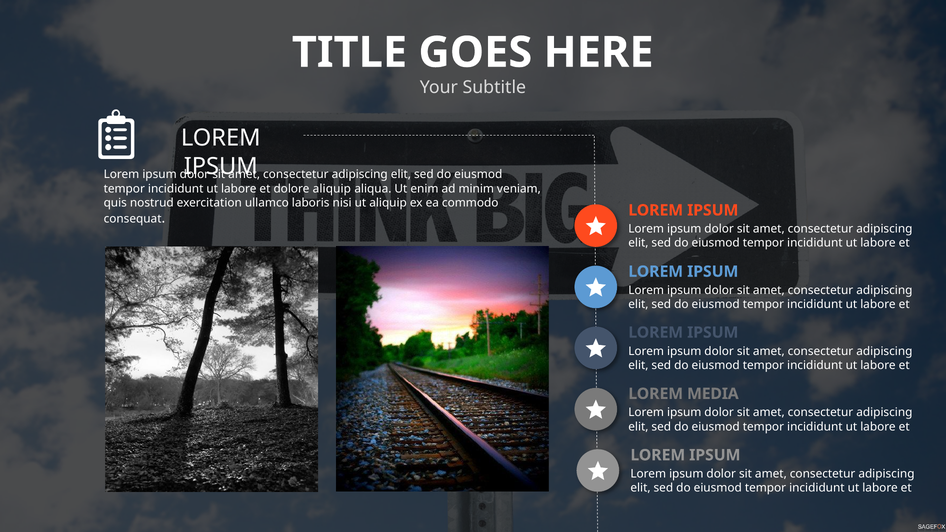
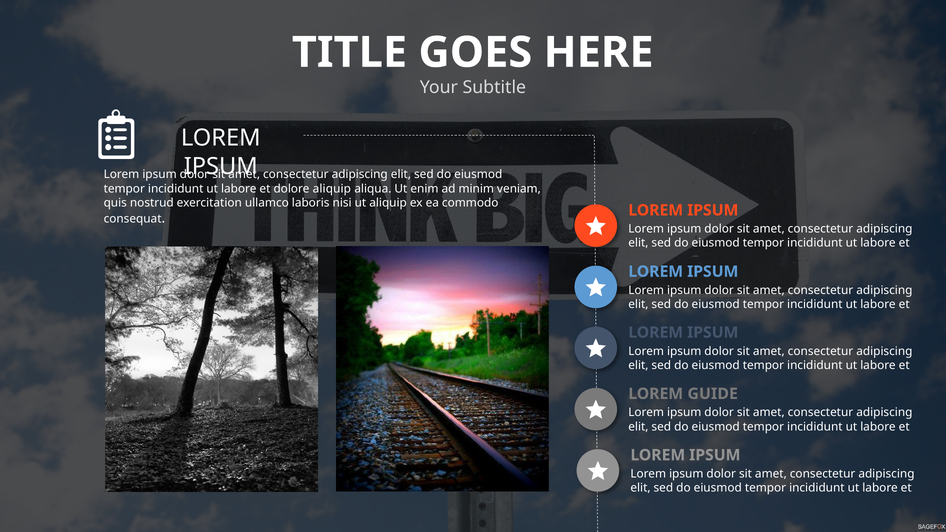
MEDIA: MEDIA -> GUIDE
